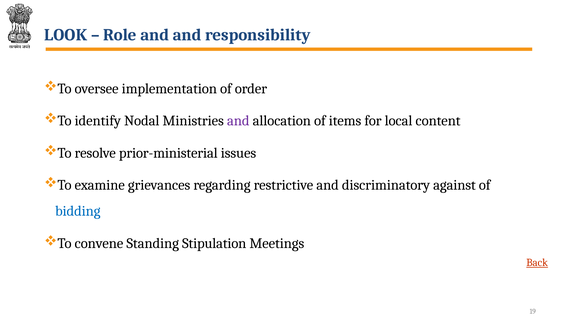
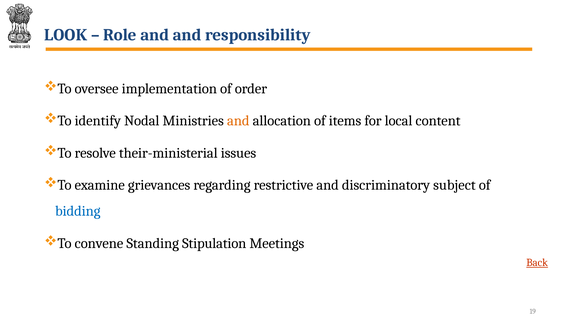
and at (238, 121) colour: purple -> orange
prior-ministerial: prior-ministerial -> their-ministerial
against: against -> subject
